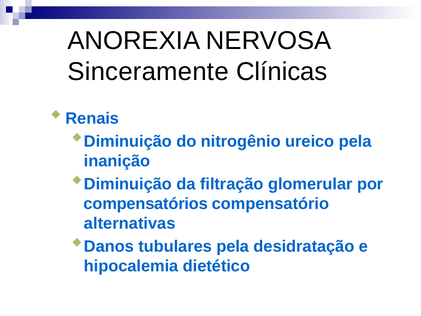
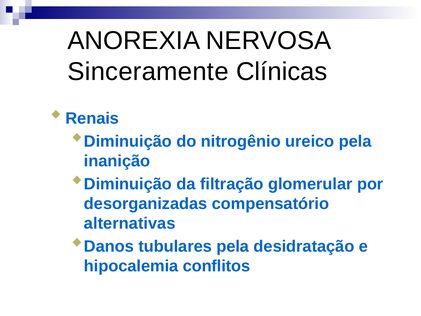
compensatórios: compensatórios -> desorganizadas
dietético: dietético -> conflitos
